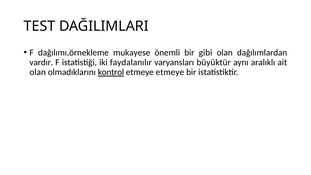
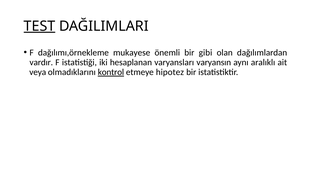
TEST underline: none -> present
faydalanılır: faydalanılır -> hesaplanan
büyüktür: büyüktür -> varyansın
olan at (38, 72): olan -> veya
etmeye etmeye: etmeye -> hipotez
